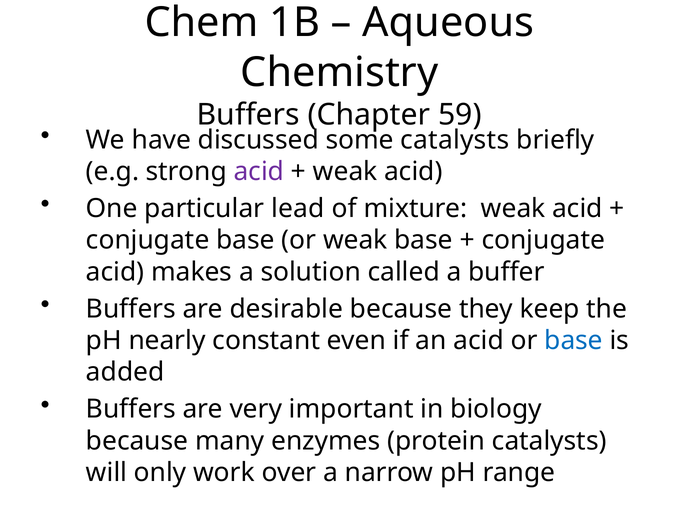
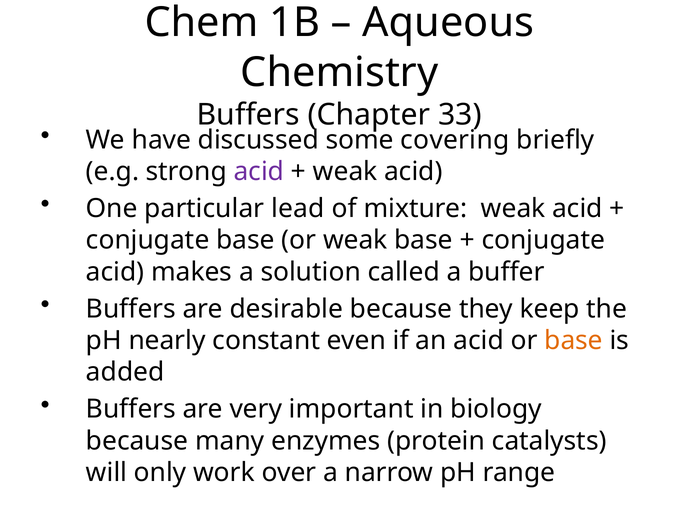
59: 59 -> 33
some catalysts: catalysts -> covering
base at (574, 341) colour: blue -> orange
